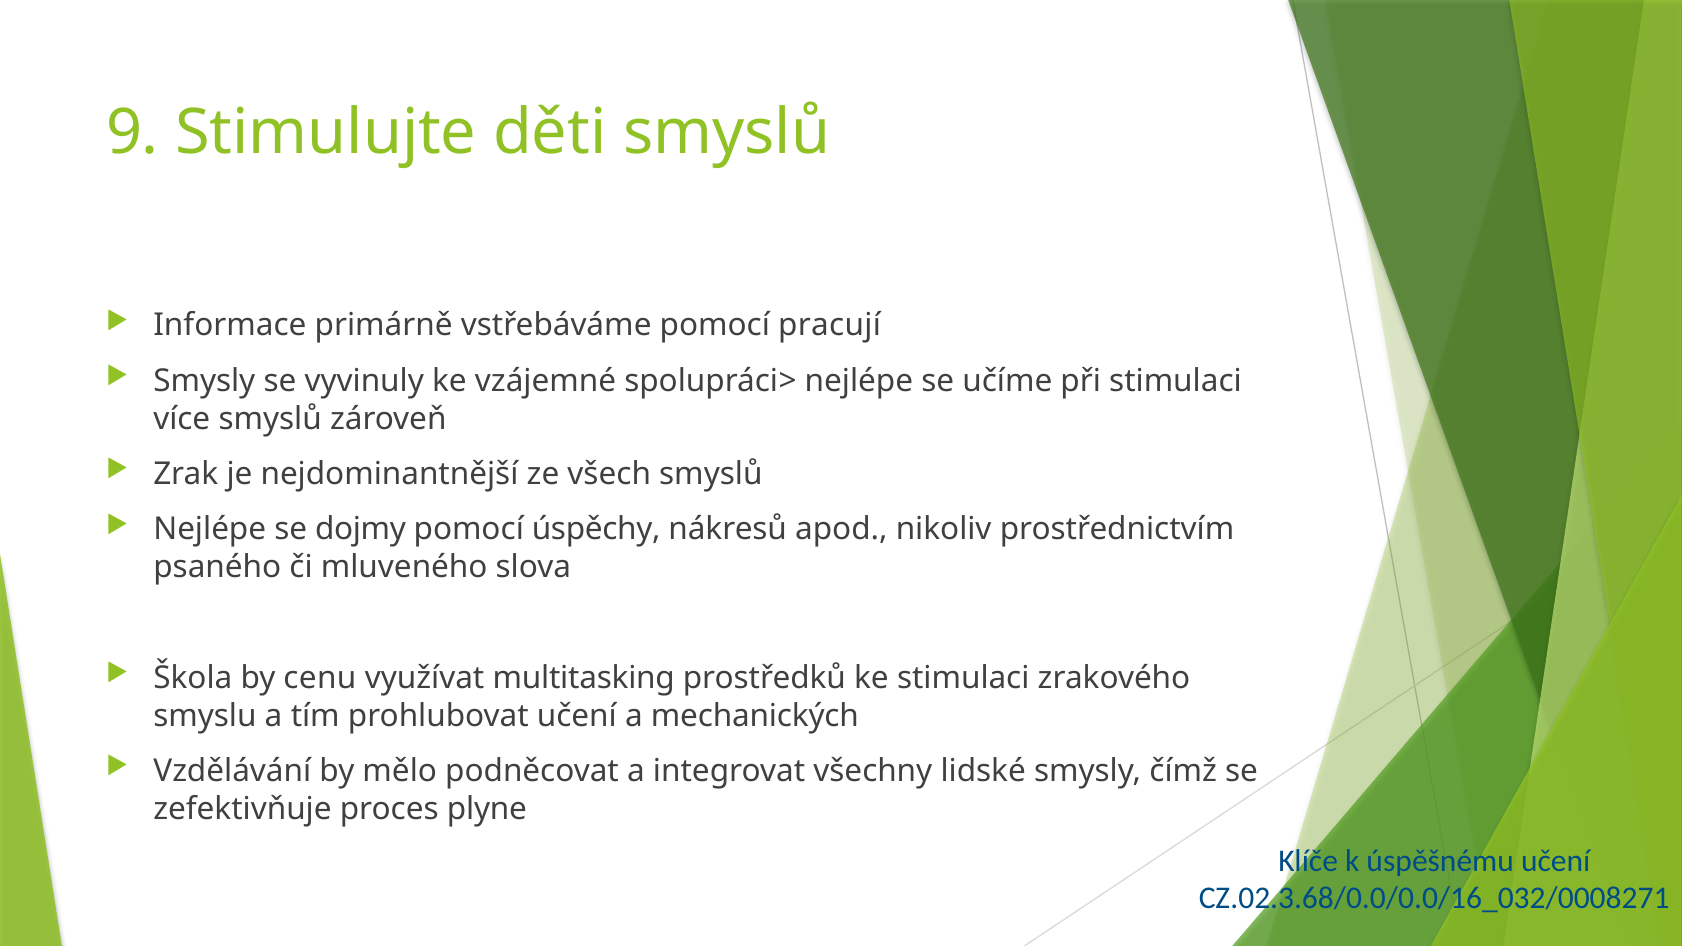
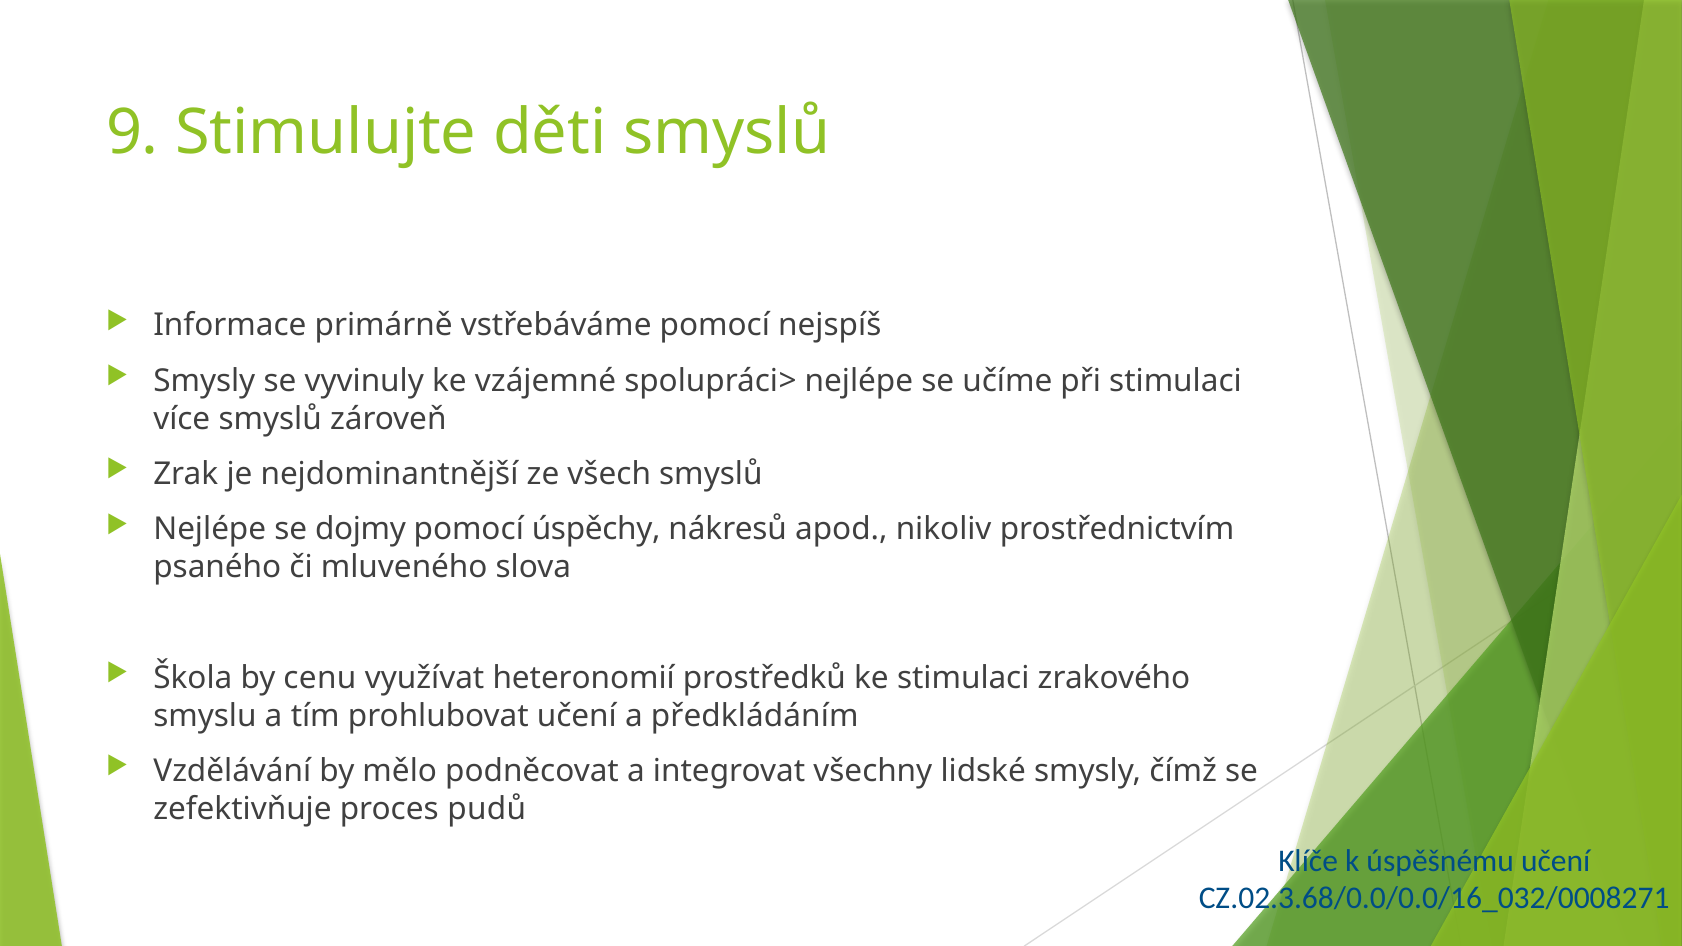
pracují: pracují -> nejspíš
multitasking: multitasking -> heteronomií
mechanických: mechanických -> předkládáním
plyne: plyne -> pudů
